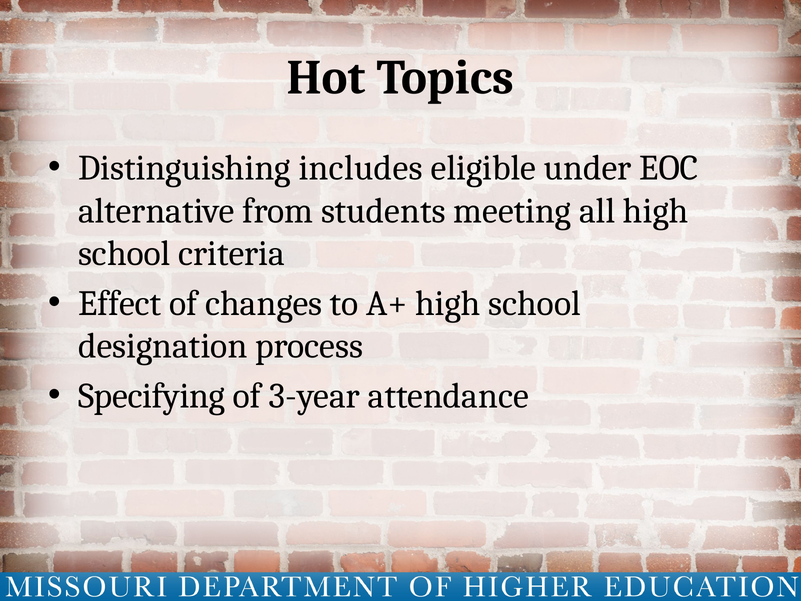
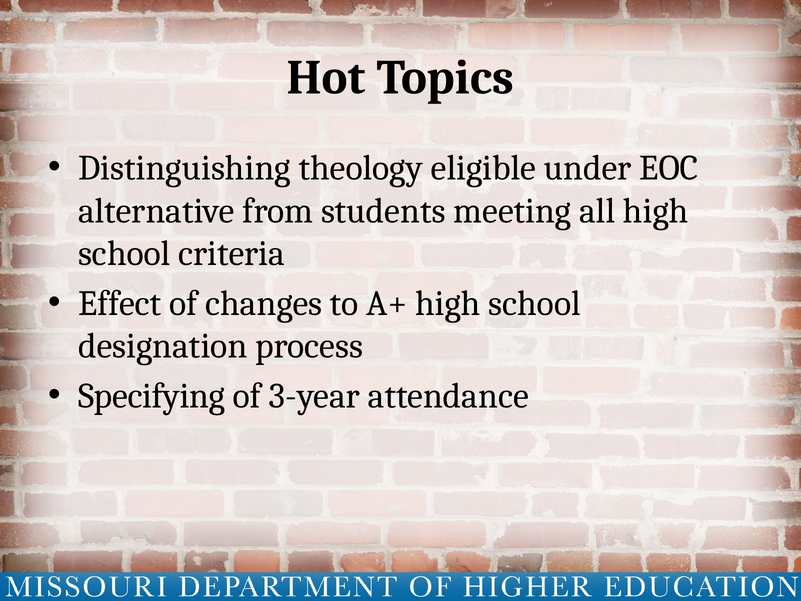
includes: includes -> theology
